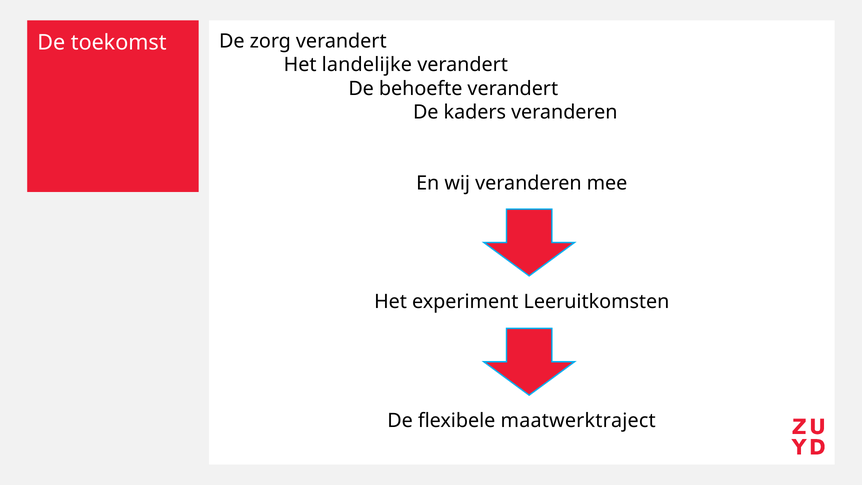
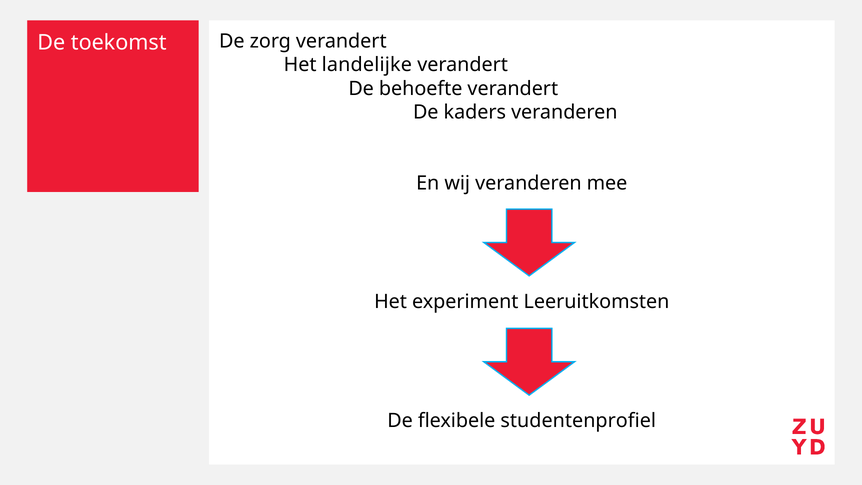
maatwerktraject: maatwerktraject -> studentenprofiel
